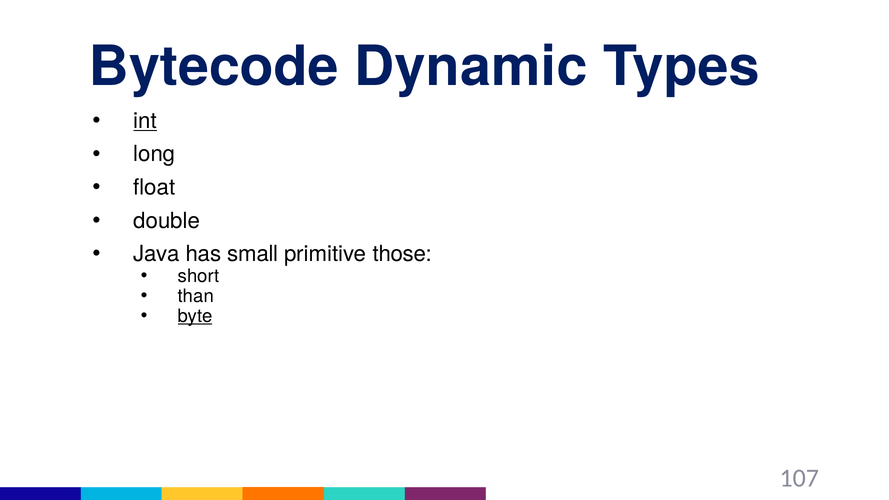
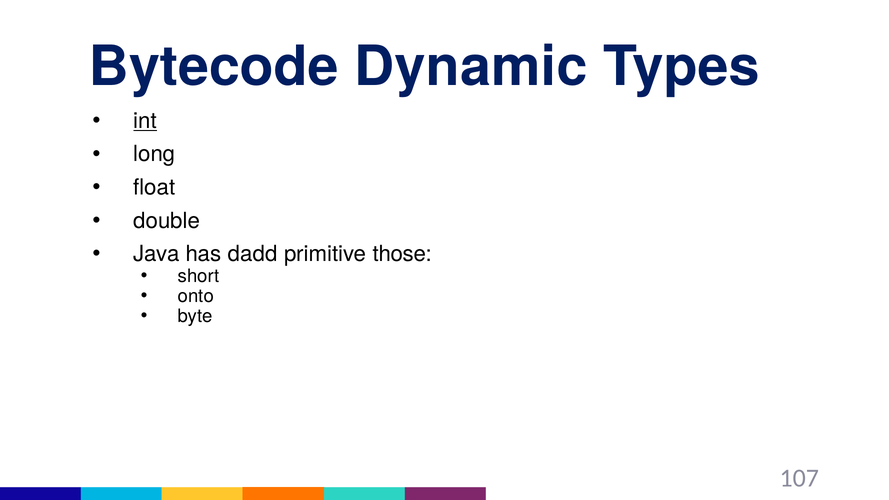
small: small -> dadd
than: than -> onto
byte underline: present -> none
